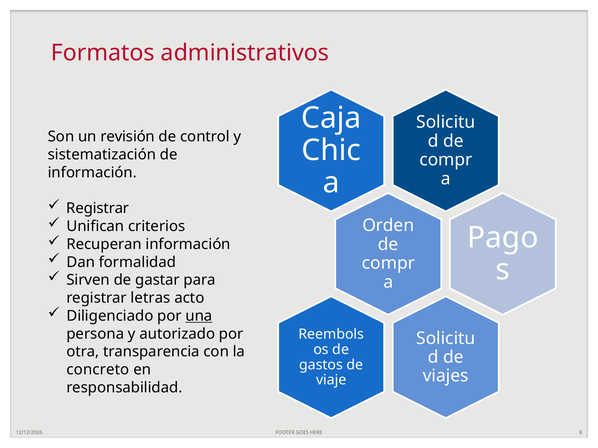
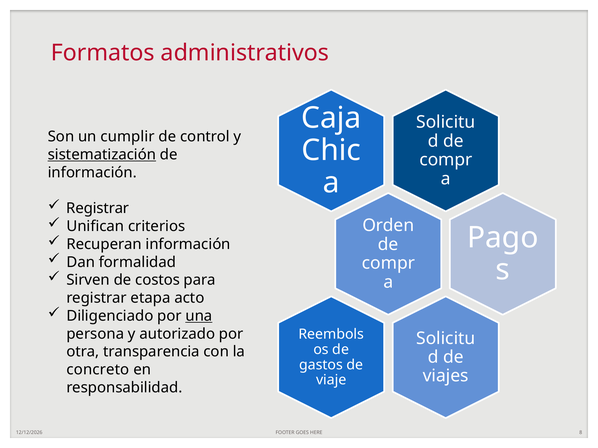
revisión: revisión -> cumplir
sistematización underline: none -> present
gastar: gastar -> costos
letras: letras -> etapa
